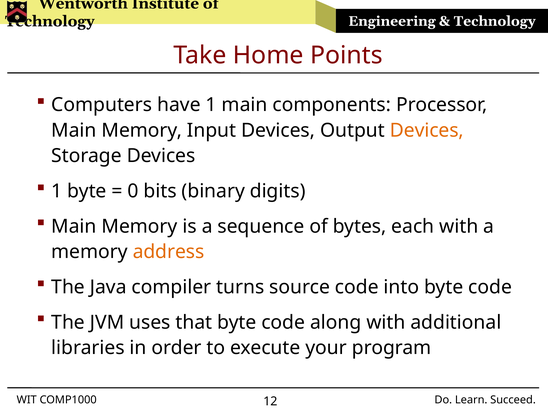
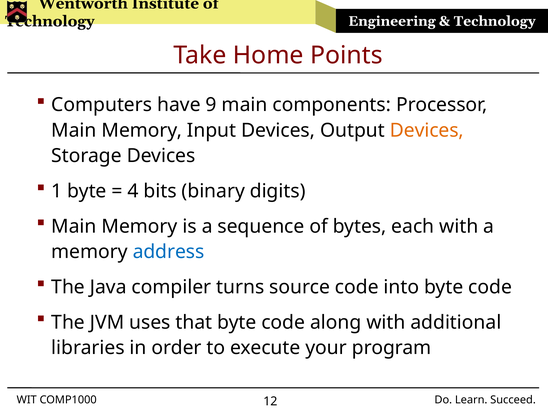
have 1: 1 -> 9
0: 0 -> 4
address colour: orange -> blue
